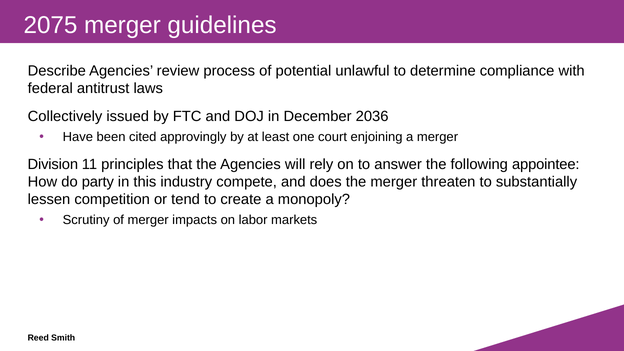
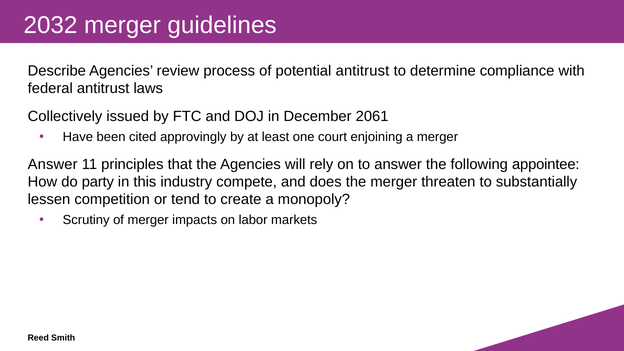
2075: 2075 -> 2032
potential unlawful: unlawful -> antitrust
2036: 2036 -> 2061
Division at (53, 164): Division -> Answer
